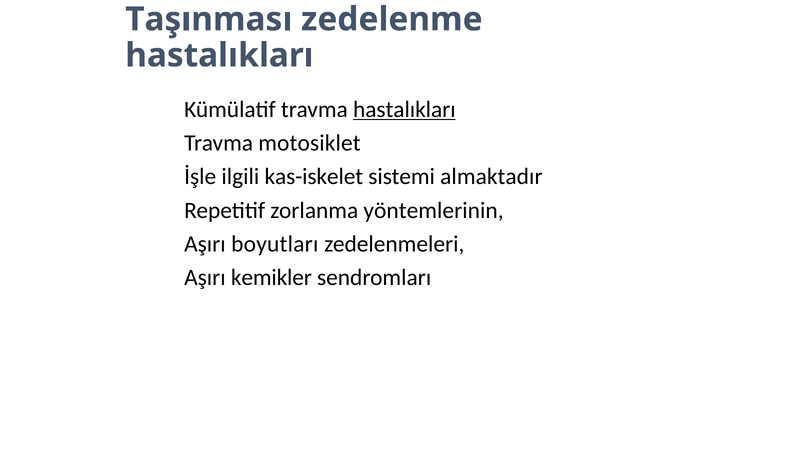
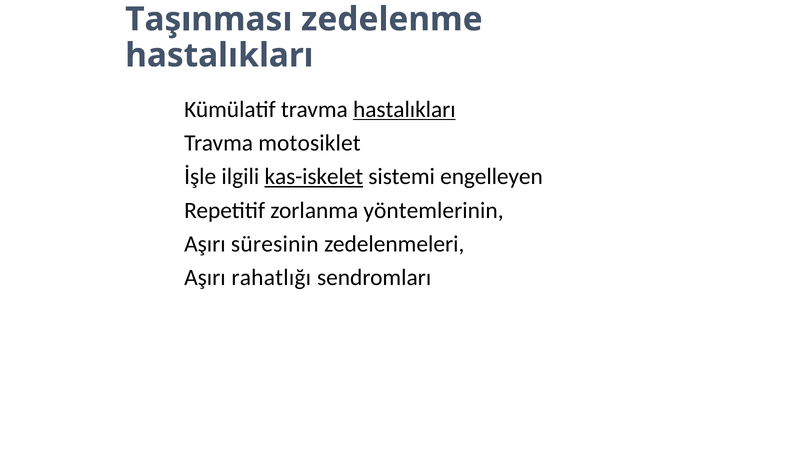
kas-iskelet underline: none -> present
almaktadır: almaktadır -> engelleyen
boyutları: boyutları -> süresinin
kemikler: kemikler -> rahatlığı
